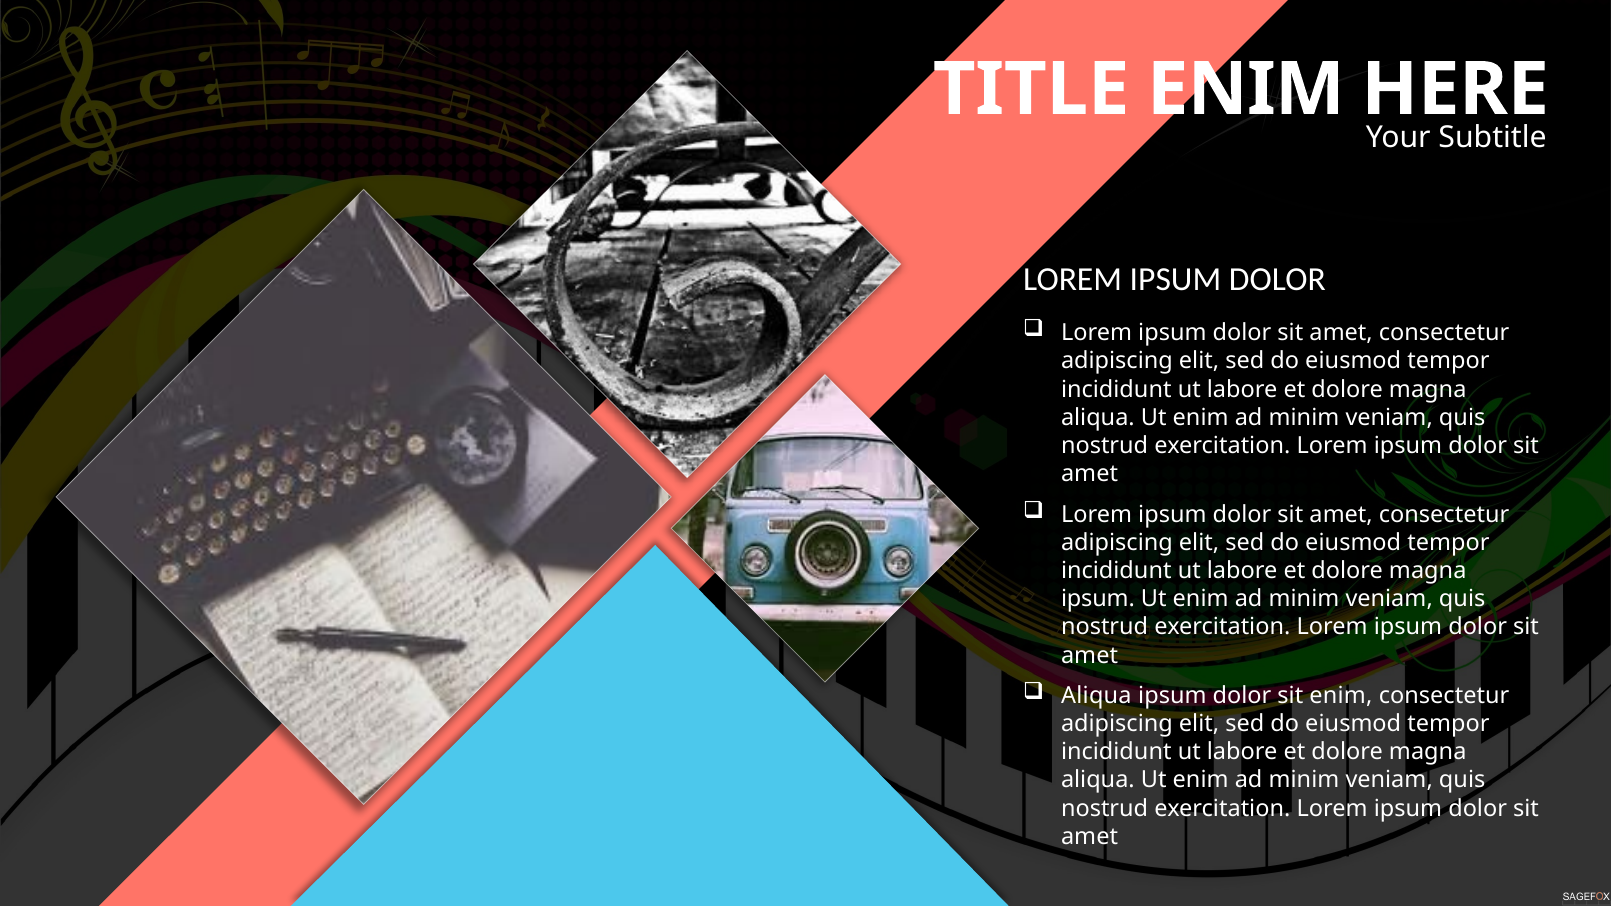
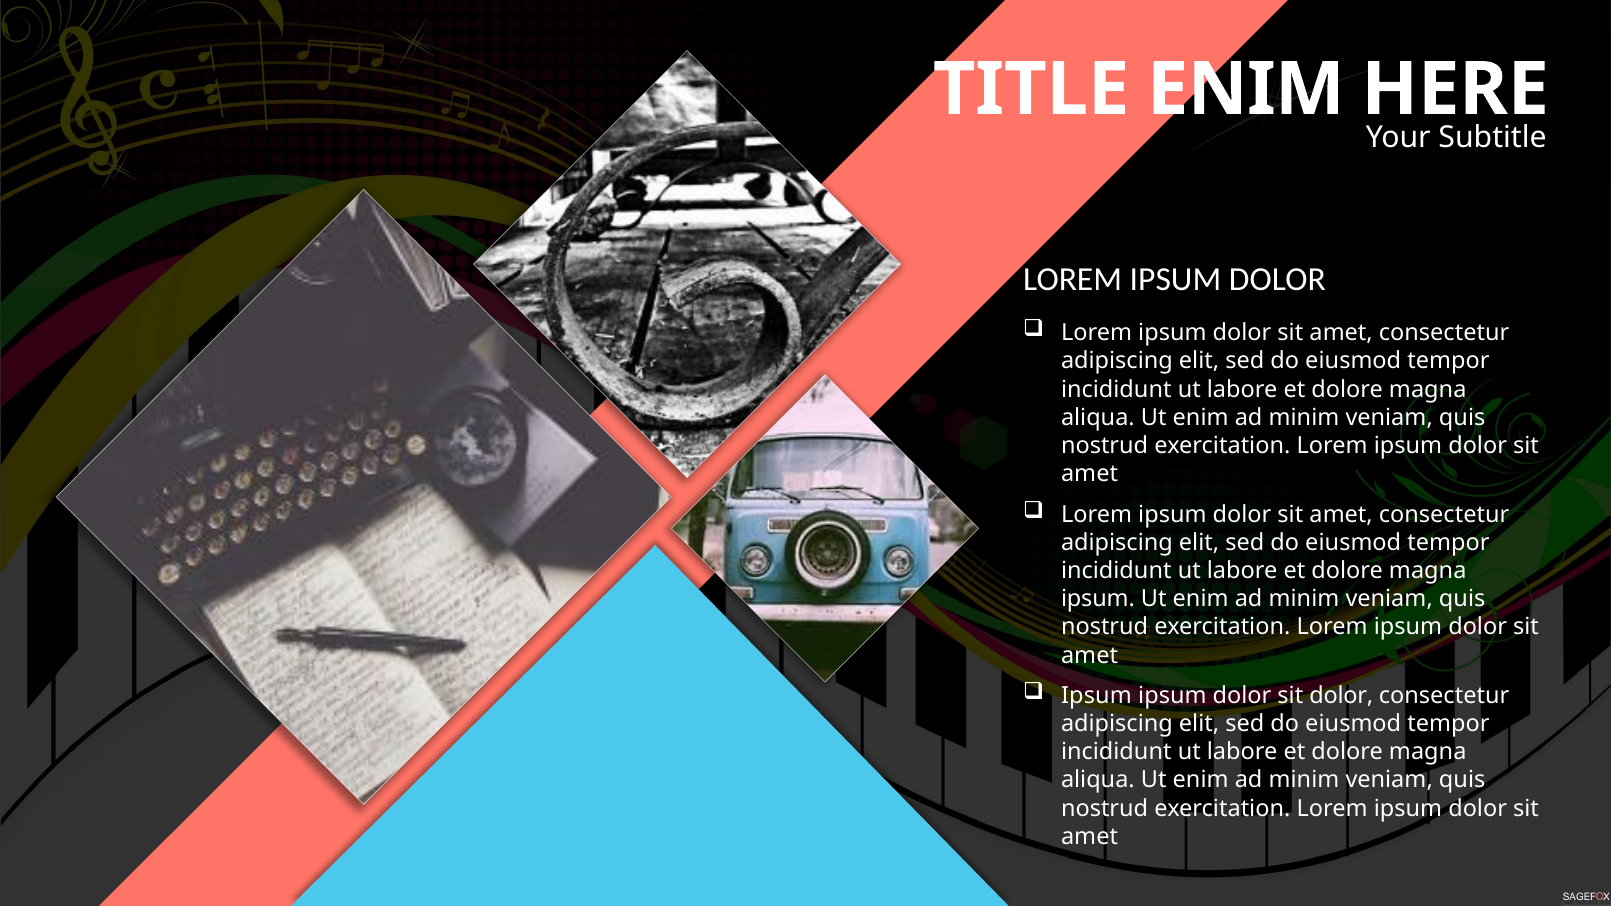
Aliqua at (1096, 696): Aliqua -> Ipsum
sit enim: enim -> dolor
